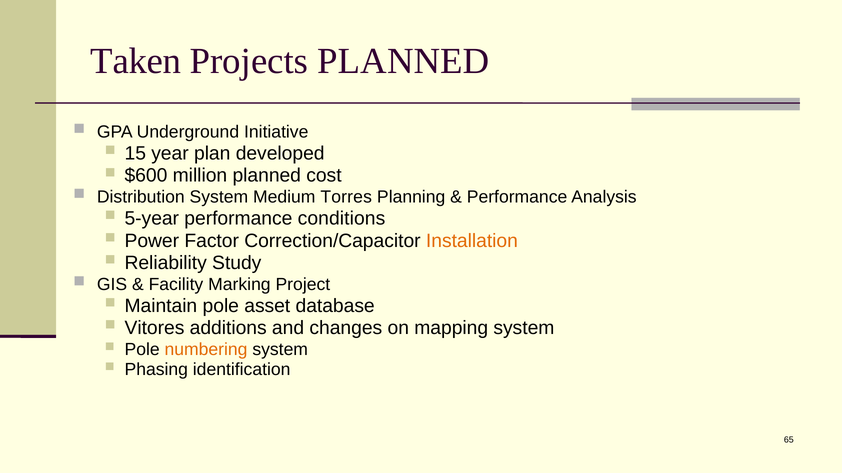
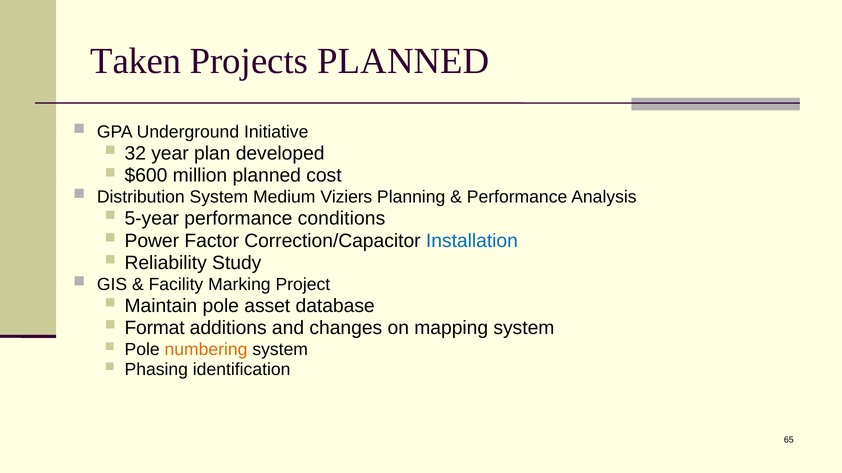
15: 15 -> 32
Torres: Torres -> Viziers
Installation colour: orange -> blue
Vitores: Vitores -> Format
